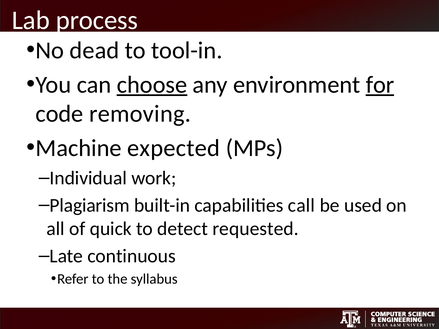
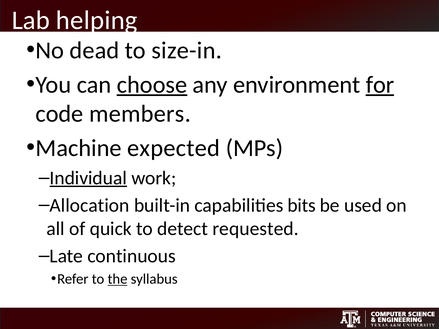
process: process -> helping
tool-in: tool-in -> size-in
removing: removing -> members
Individual underline: none -> present
Plagiarism: Plagiarism -> Allocation
call: call -> bits
the underline: none -> present
